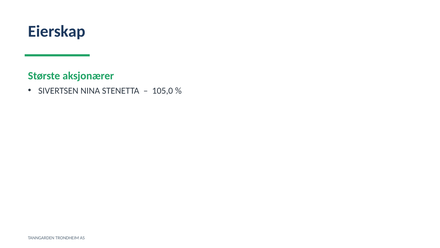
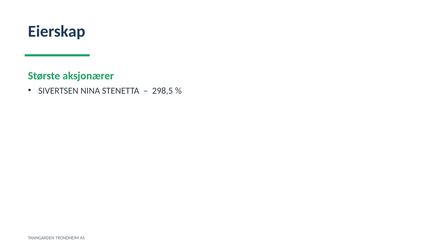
105,0: 105,0 -> 298,5
